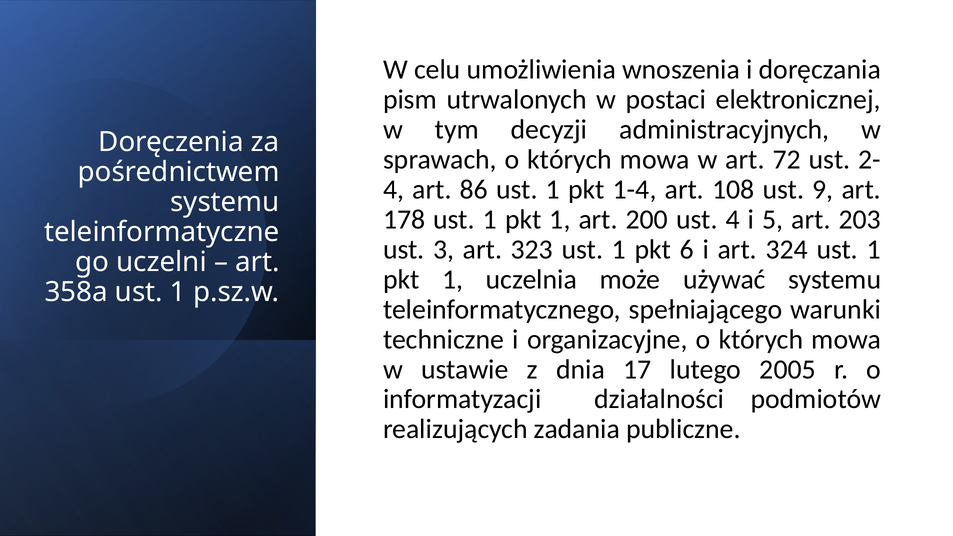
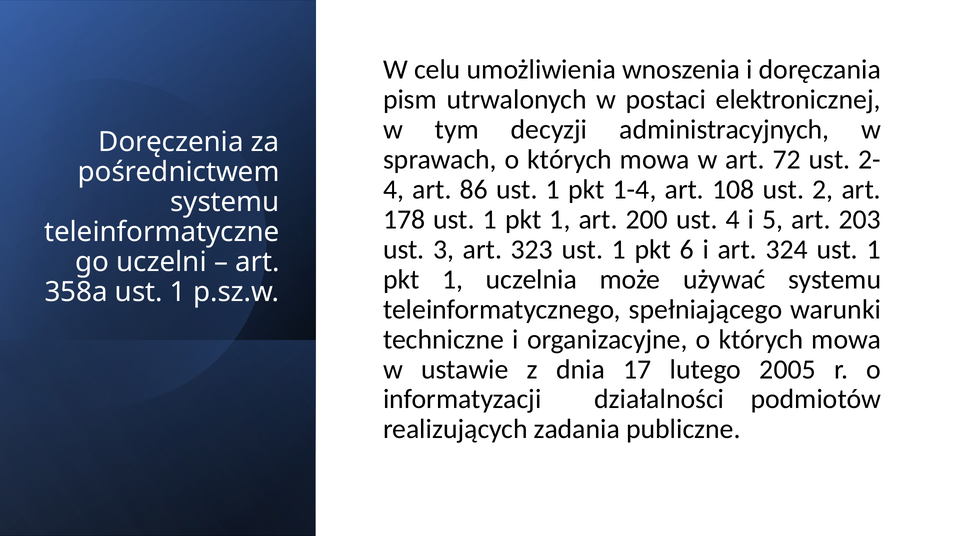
9: 9 -> 2
